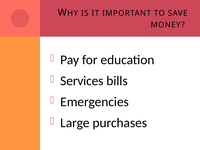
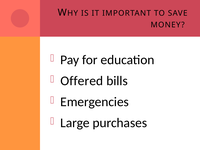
Services: Services -> Offered
